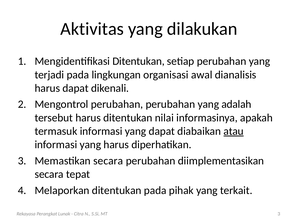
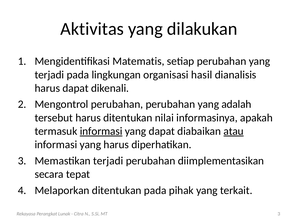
Mengidentifikasi Ditentukan: Ditentukan -> Matematis
awal: awal -> hasil
informasi at (101, 131) underline: none -> present
Memastikan secara: secara -> terjadi
